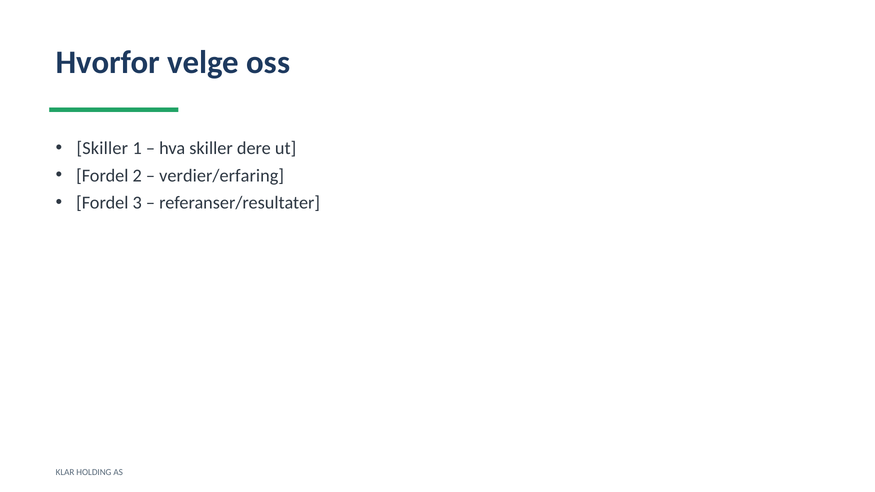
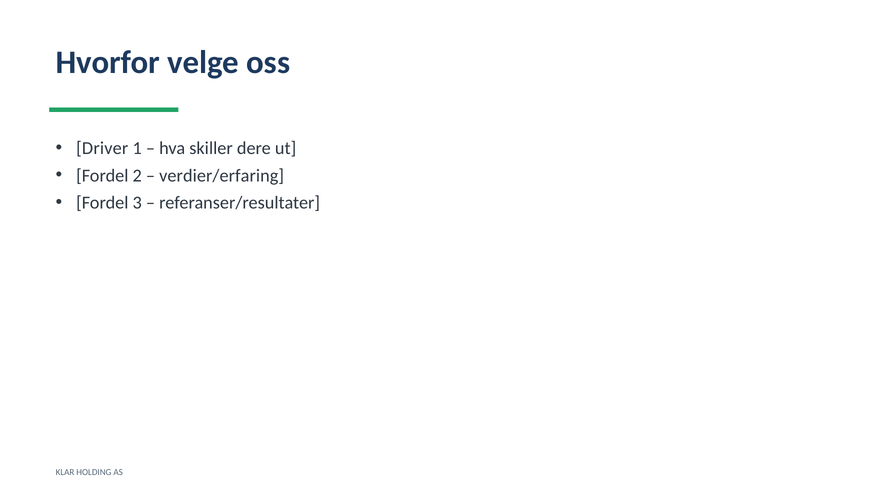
Skiller at (102, 148): Skiller -> Driver
